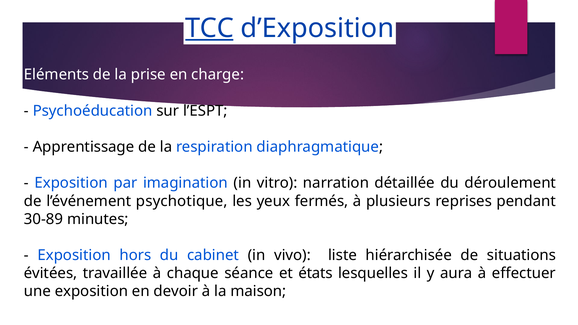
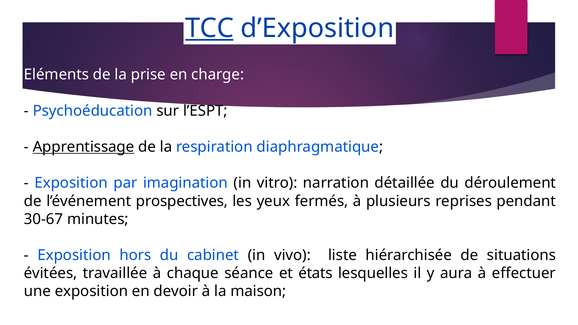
Apprentissage underline: none -> present
psychotique: psychotique -> prospectives
30-89: 30-89 -> 30-67
